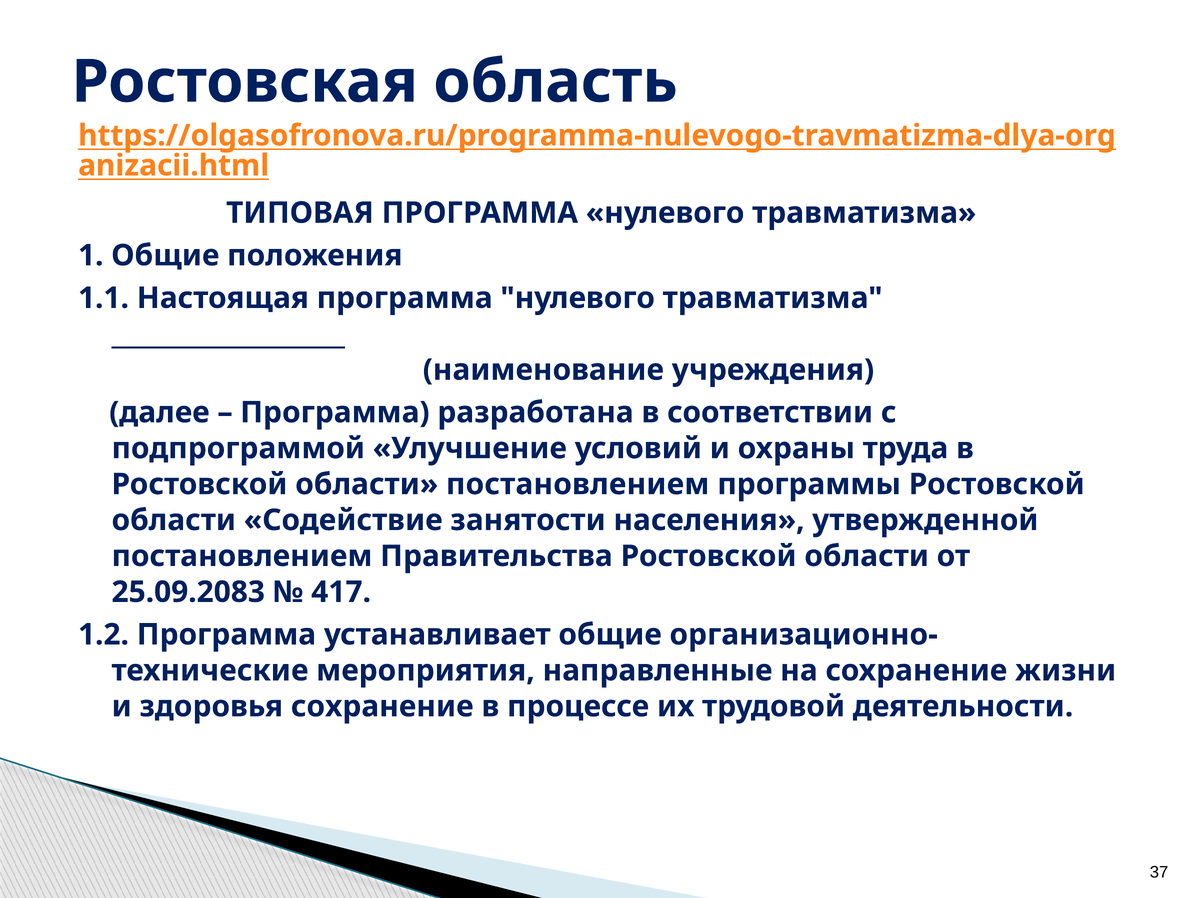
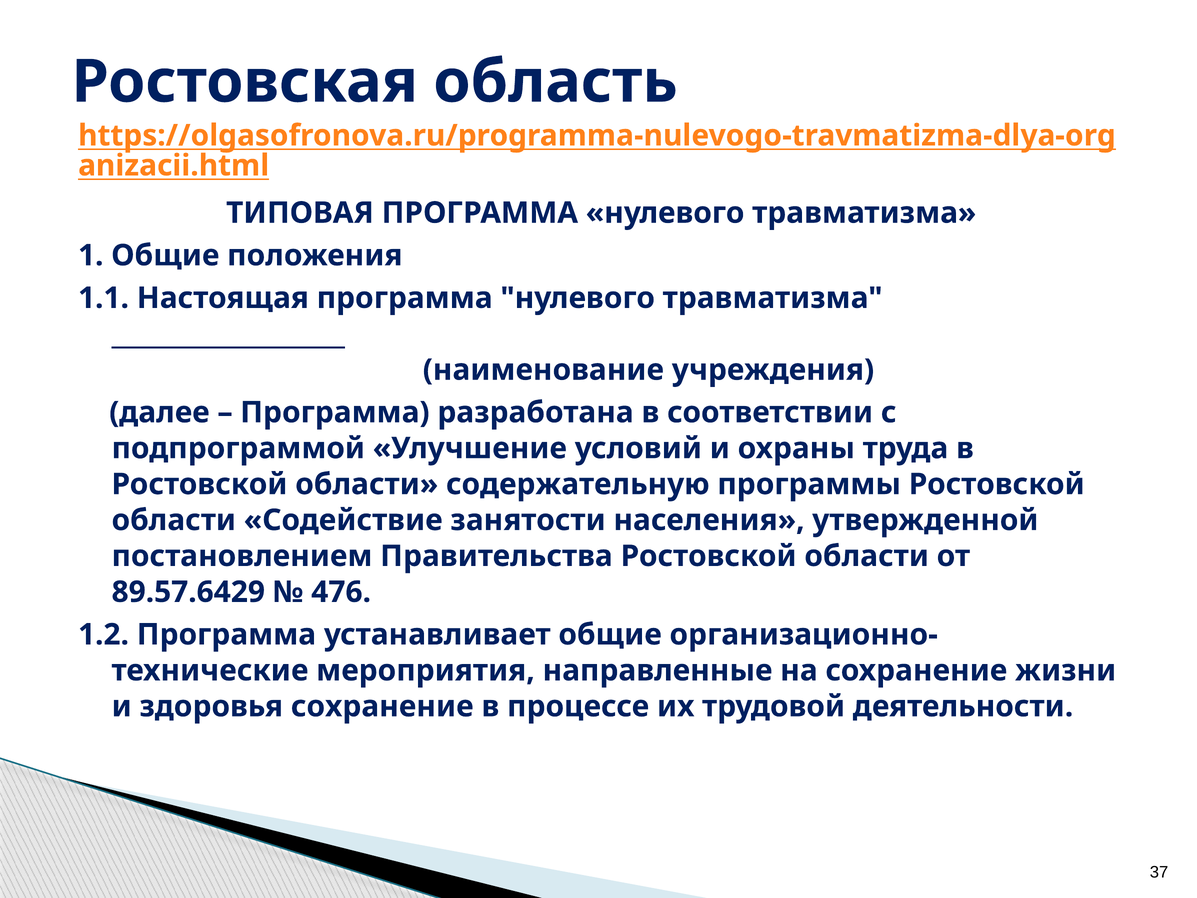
области постановлением: постановлением -> содержательную
25.09.2083: 25.09.2083 -> 89.57.6429
417: 417 -> 476
